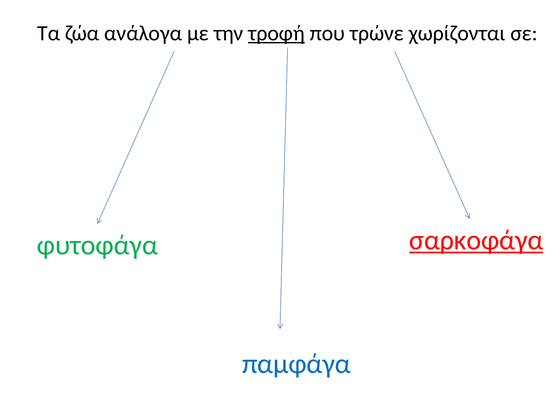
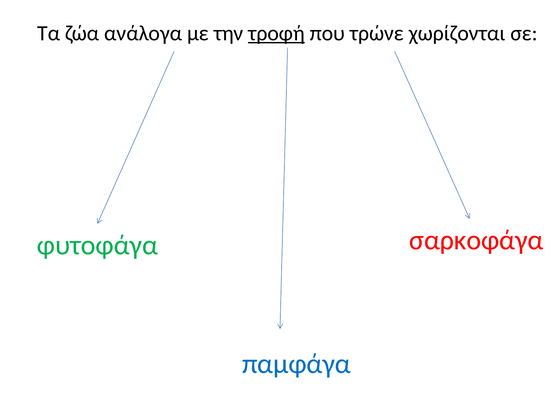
σαρκοφάγα underline: present -> none
